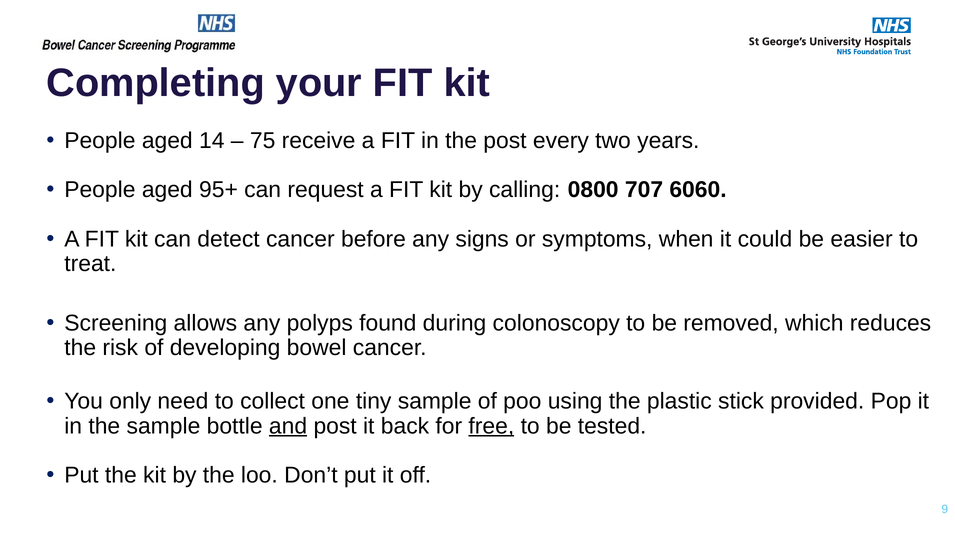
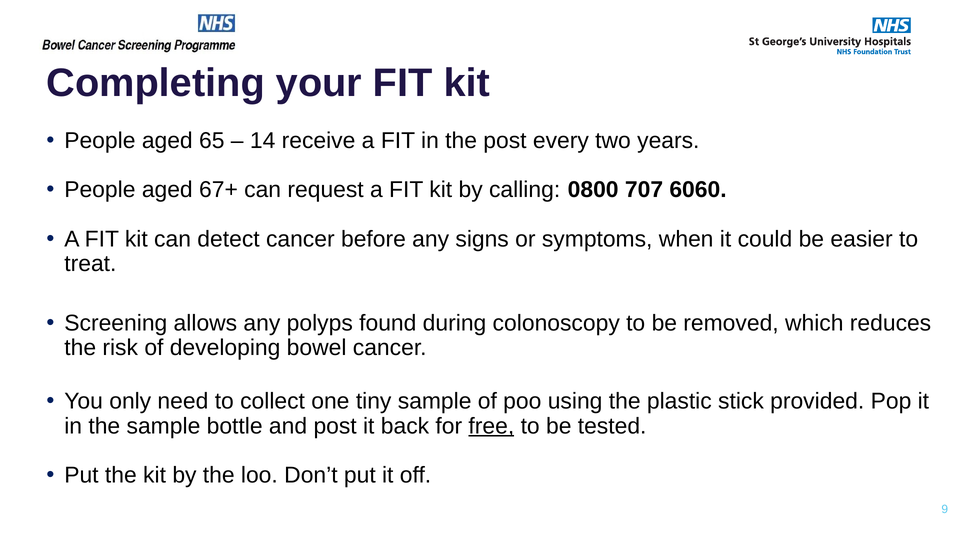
14: 14 -> 65
75: 75 -> 14
95+: 95+ -> 67+
and underline: present -> none
